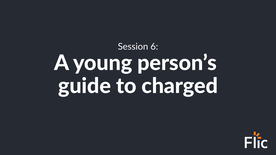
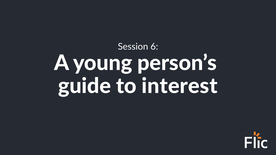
charged: charged -> interest
